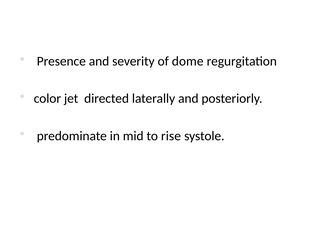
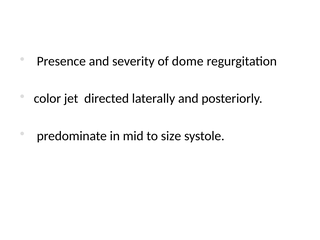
rise: rise -> size
